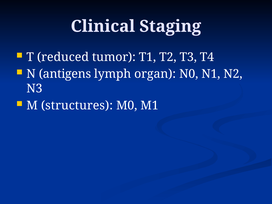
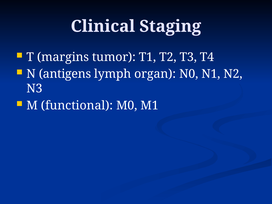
reduced: reduced -> margins
structures: structures -> functional
